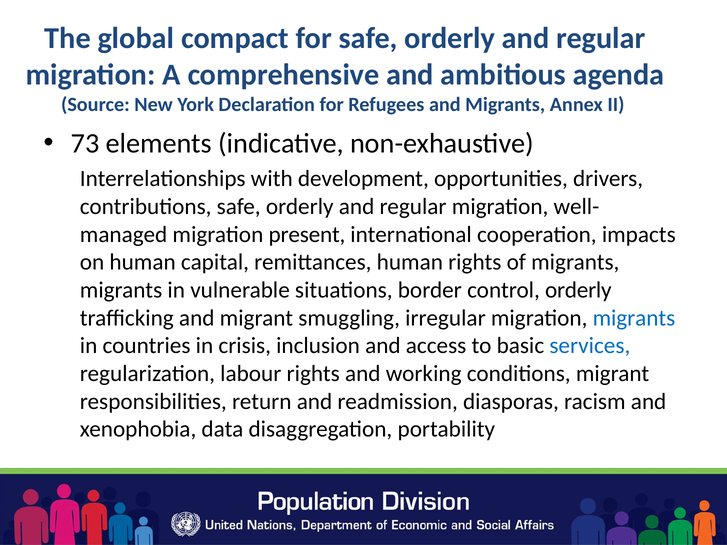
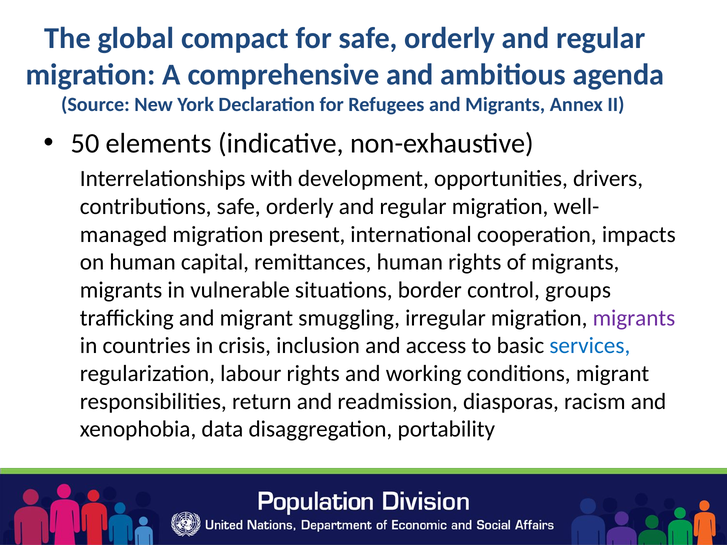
73: 73 -> 50
control orderly: orderly -> groups
migrants at (634, 318) colour: blue -> purple
